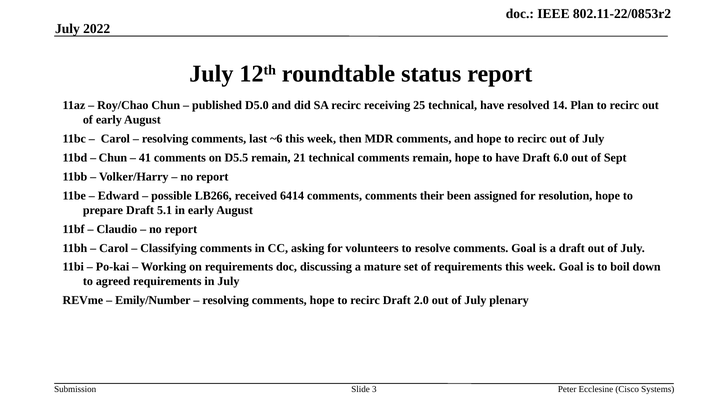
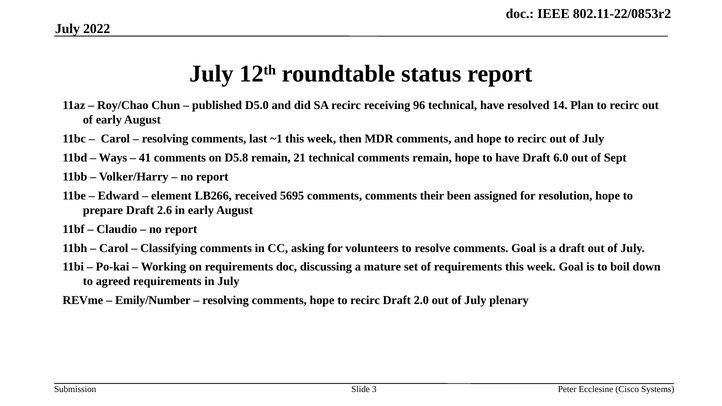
25: 25 -> 96
~6: ~6 -> ~1
Chun at (113, 158): Chun -> Ways
D5.5: D5.5 -> D5.8
possible: possible -> element
6414: 6414 -> 5695
5.1: 5.1 -> 2.6
